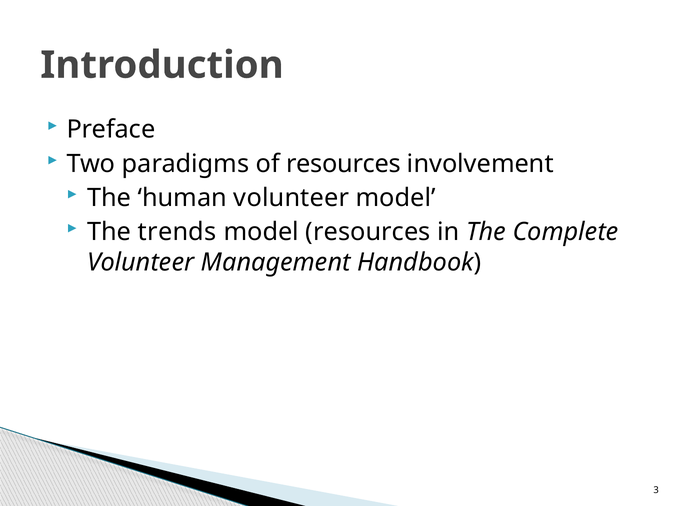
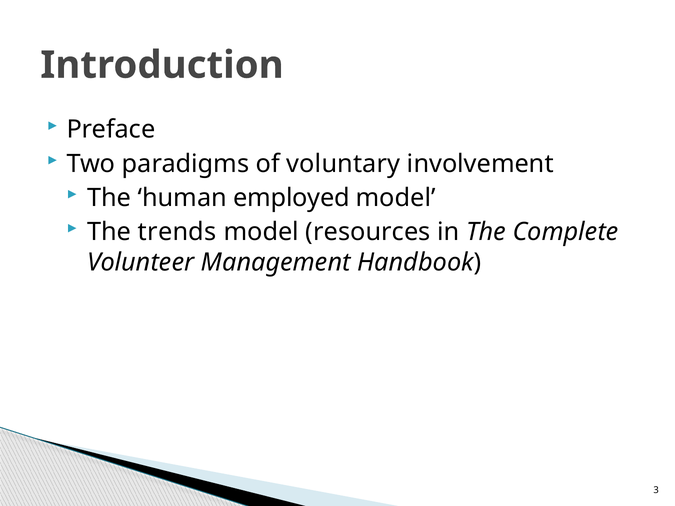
of resources: resources -> voluntary
human volunteer: volunteer -> employed
